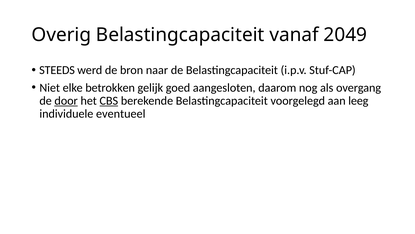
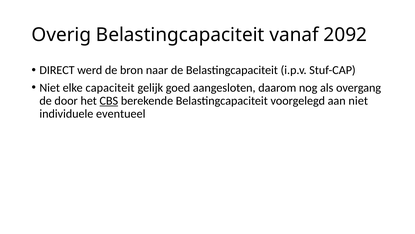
2049: 2049 -> 2092
STEEDS: STEEDS -> DIRECT
betrokken: betrokken -> capaciteit
door underline: present -> none
aan leeg: leeg -> niet
